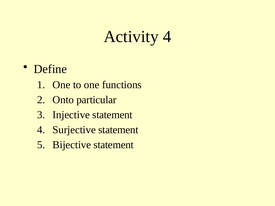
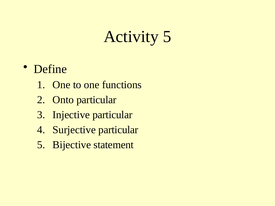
Activity 4: 4 -> 5
Injective statement: statement -> particular
Surjective statement: statement -> particular
